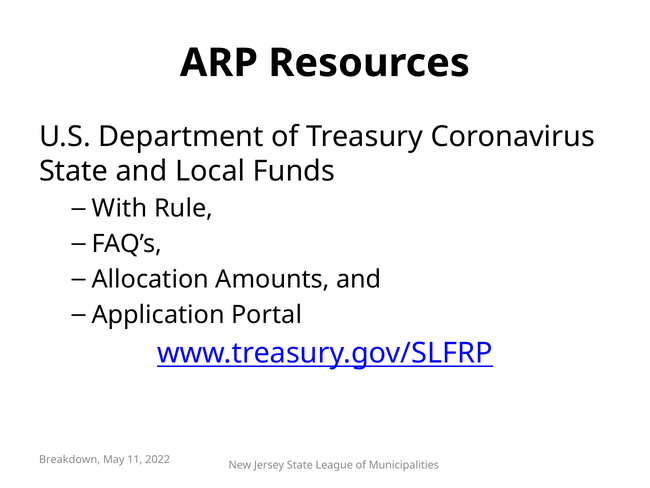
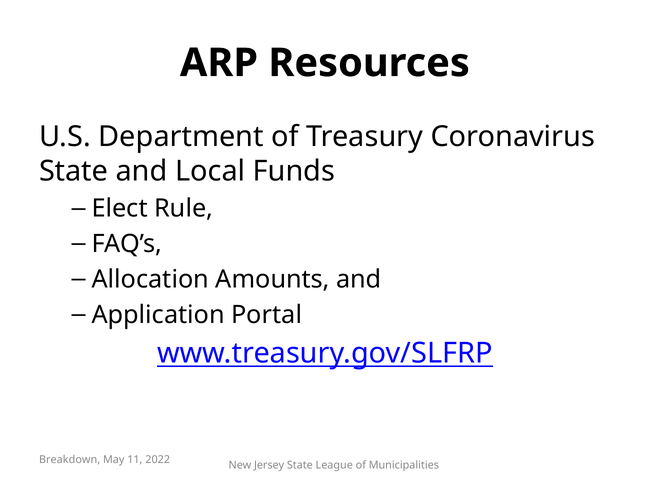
With: With -> Elect
